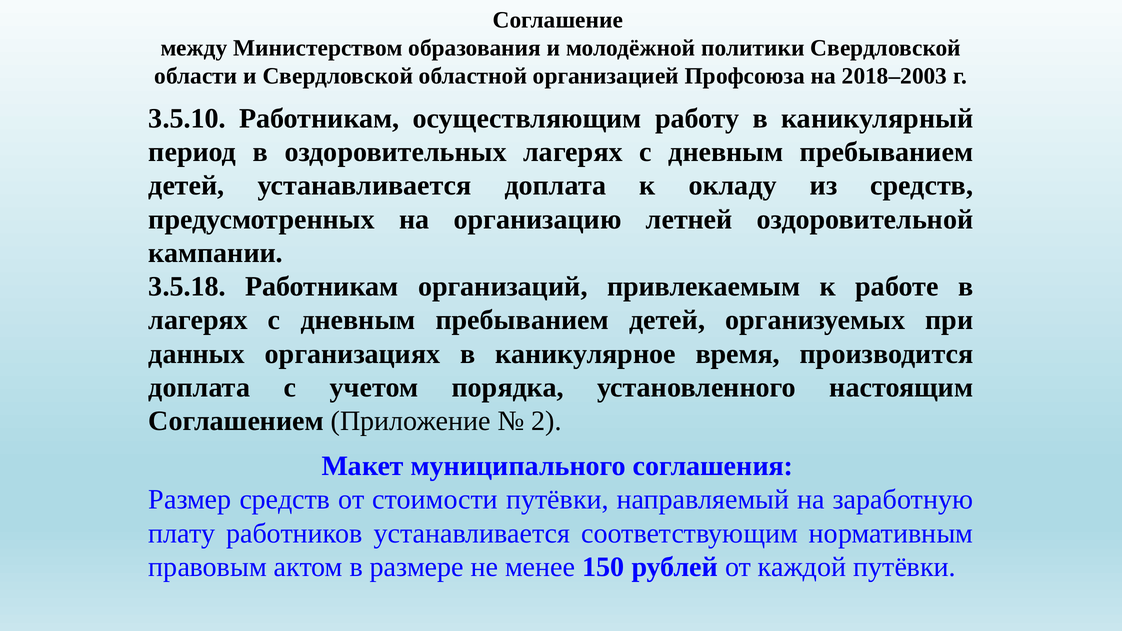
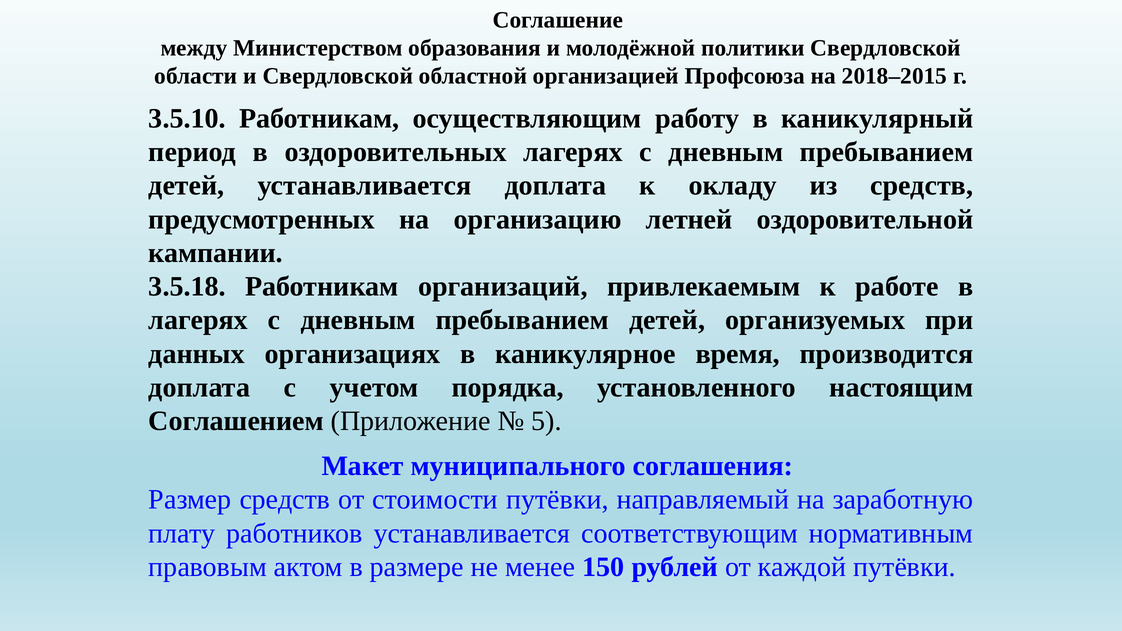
2018–2003: 2018–2003 -> 2018–2015
2: 2 -> 5
